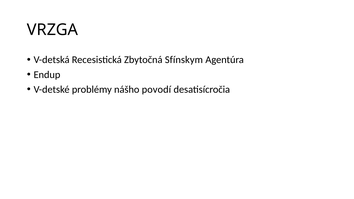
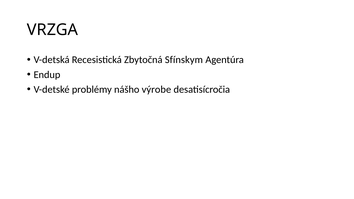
povodí: povodí -> výrobe
